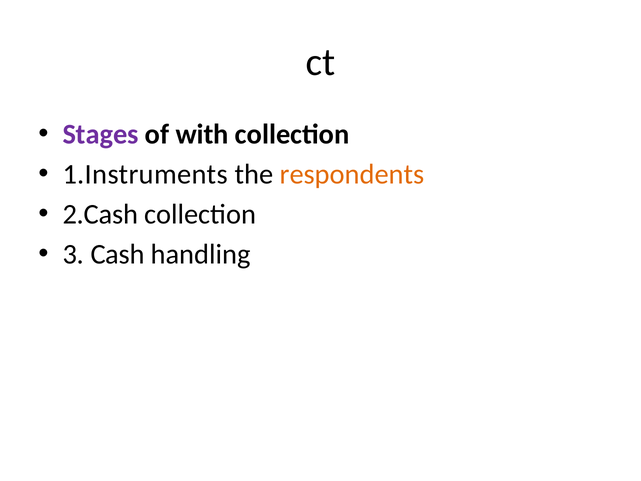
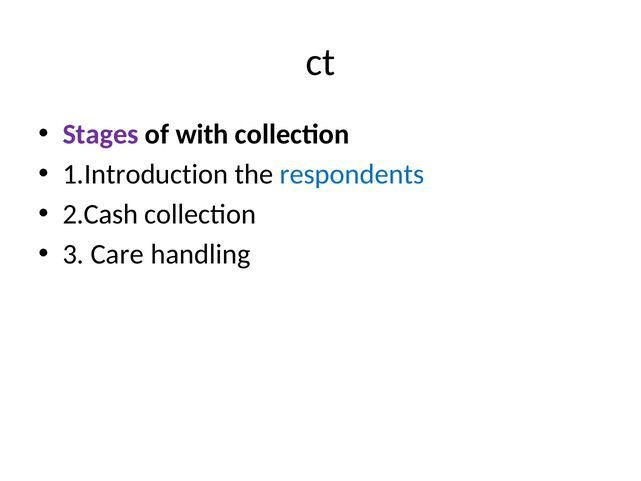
1.Instruments: 1.Instruments -> 1.Introduction
respondents colour: orange -> blue
Cash: Cash -> Care
